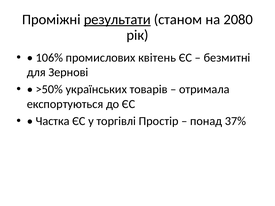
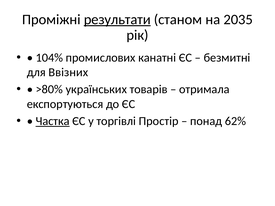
2080: 2080 -> 2035
106%: 106% -> 104%
квітень: квітень -> канатні
Зернові: Зернові -> Ввізних
>50%: >50% -> >80%
Частка underline: none -> present
37%: 37% -> 62%
